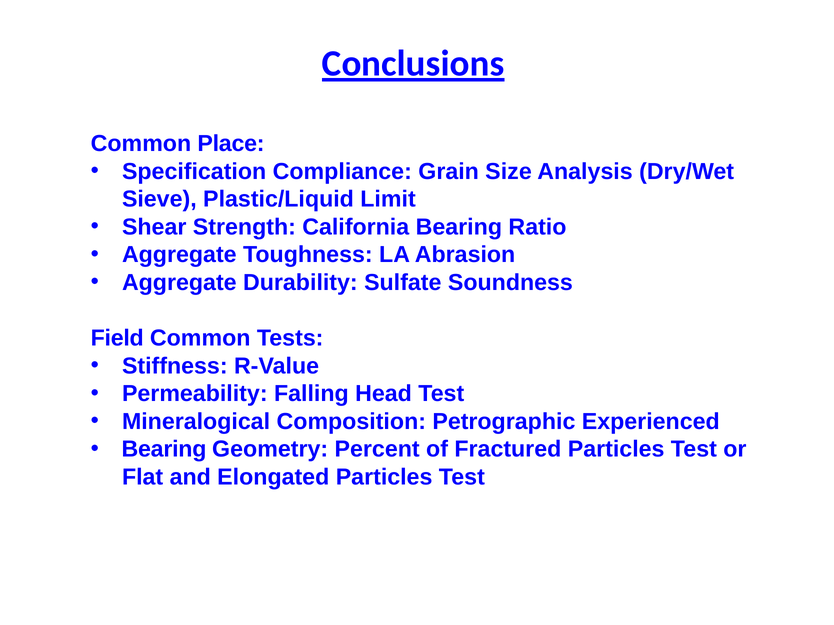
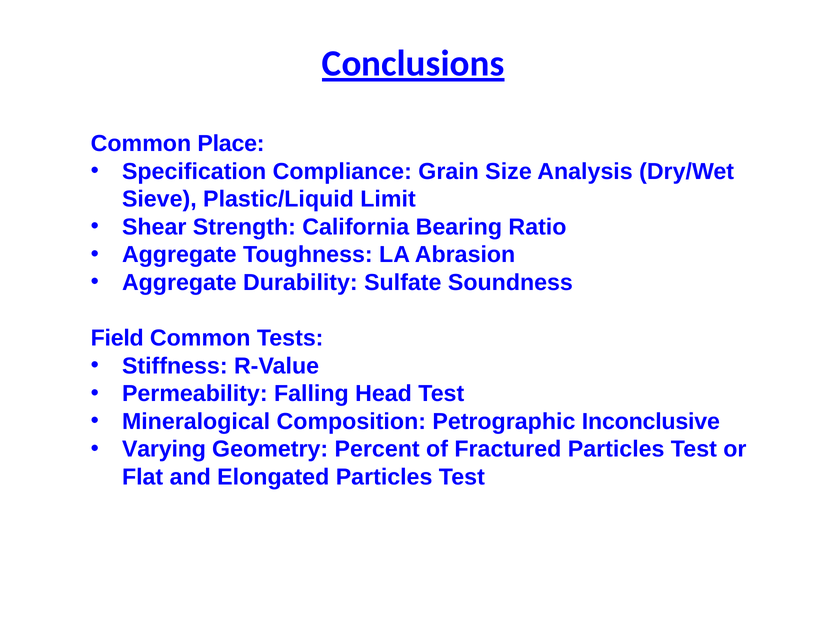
Experienced: Experienced -> Inconclusive
Bearing at (164, 450): Bearing -> Varying
